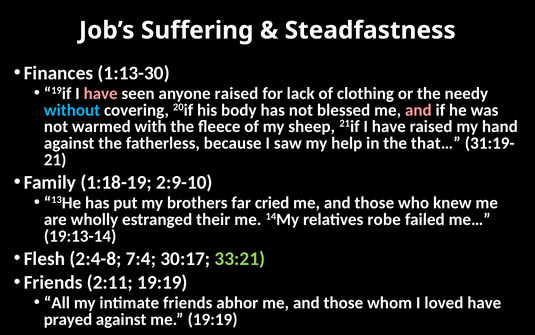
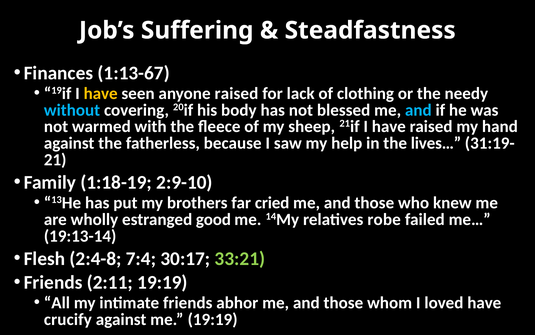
1:13-30: 1:13-30 -> 1:13-67
have at (101, 93) colour: pink -> yellow
and at (418, 110) colour: pink -> light blue
that…: that… -> lives…
their: their -> good
prayed: prayed -> crucify
